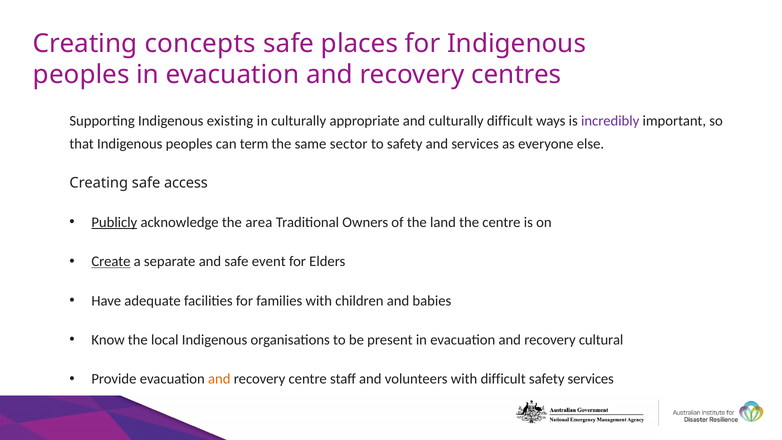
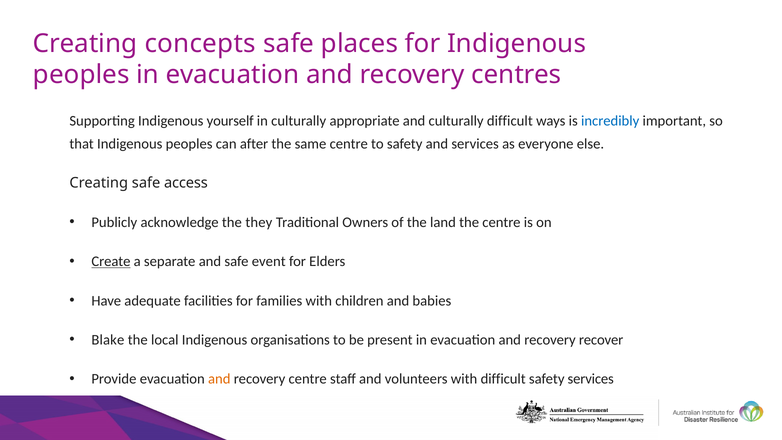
existing: existing -> yourself
incredibly colour: purple -> blue
term: term -> after
same sector: sector -> centre
Publicly underline: present -> none
area: area -> they
Know: Know -> Blake
cultural: cultural -> recover
